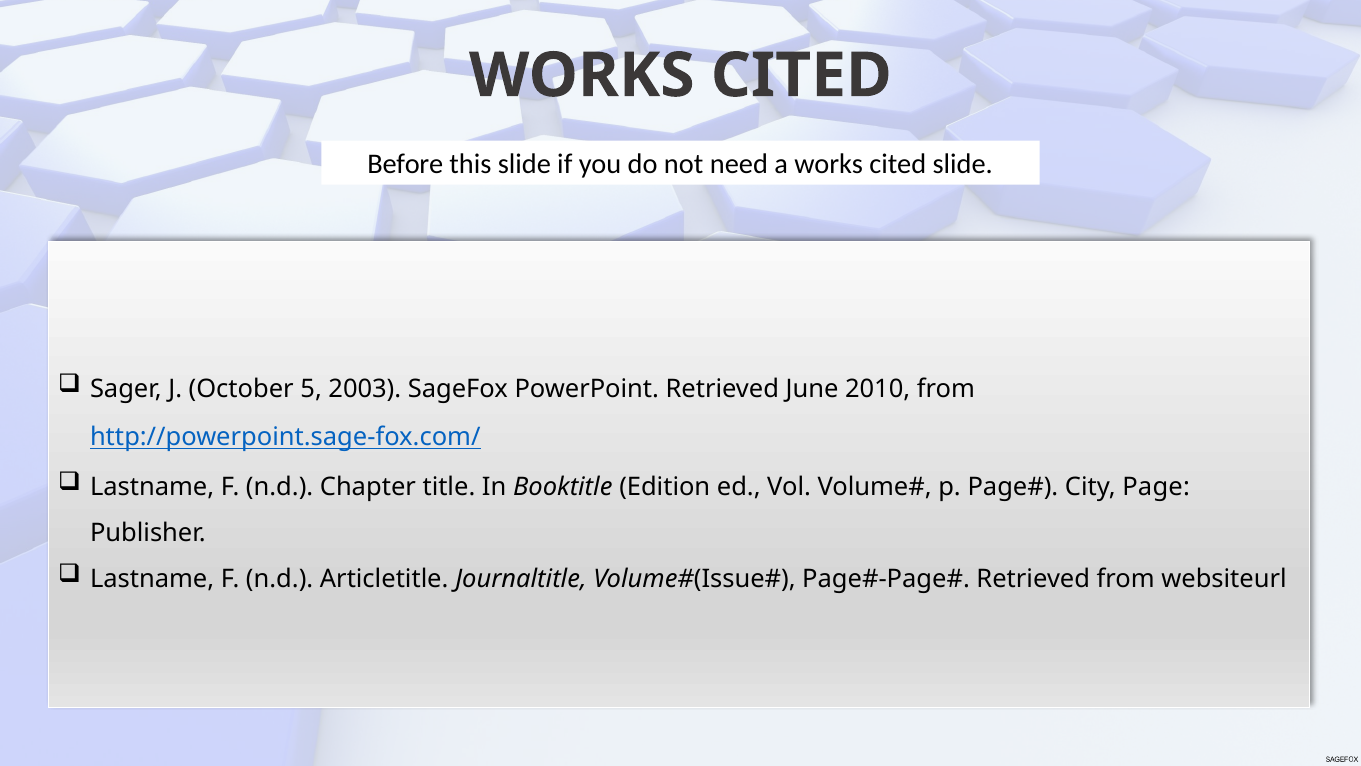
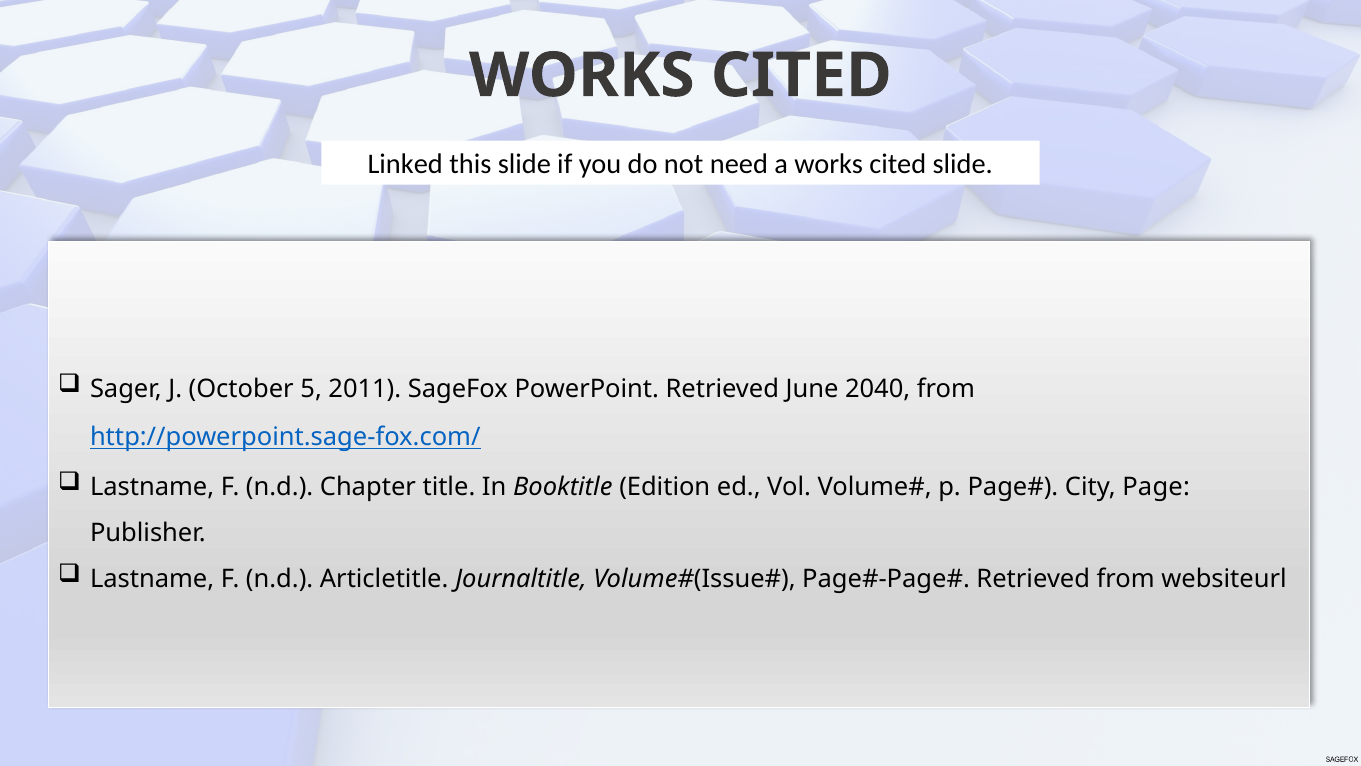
Before: Before -> Linked
2003: 2003 -> 2011
2010: 2010 -> 2040
